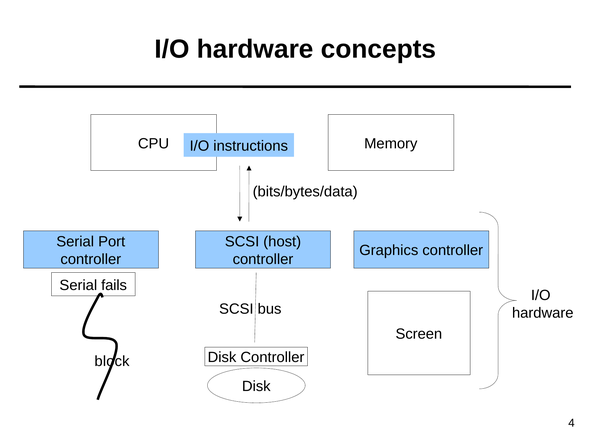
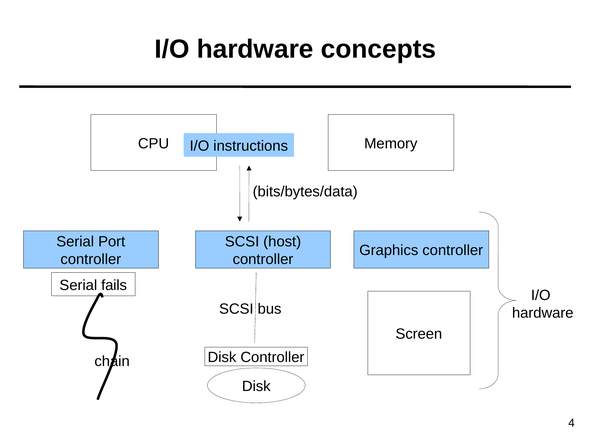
block: block -> chain
